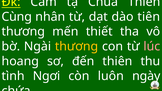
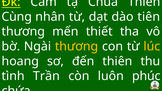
lúc colour: pink -> yellow
Ngơi: Ngơi -> Trần
ngày: ngày -> phúc
